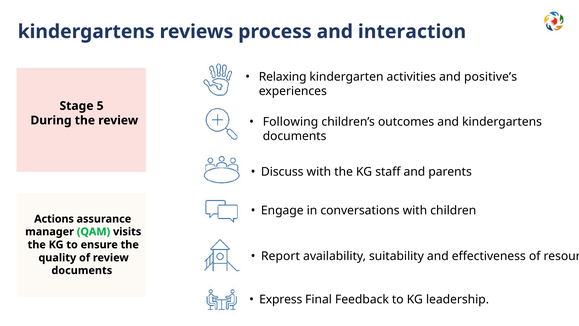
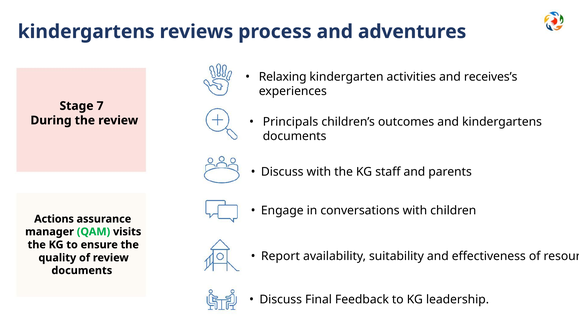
interaction: interaction -> adventures
positive’s: positive’s -> receives’s
5: 5 -> 7
Following: Following -> Principals
Express at (281, 299): Express -> Discuss
